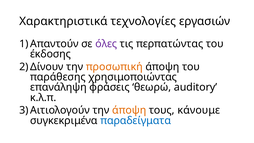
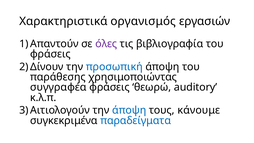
τεχνολογίες: τεχνολογίες -> οργανισμός
περπατώντας: περπατώντας -> βιβλιογραφία
έκδοσης at (50, 54): έκδοσης -> φράσεις
προσωπική colour: orange -> blue
επανάληψη: επανάληψη -> συγγραφέα
άποψη at (129, 110) colour: orange -> blue
